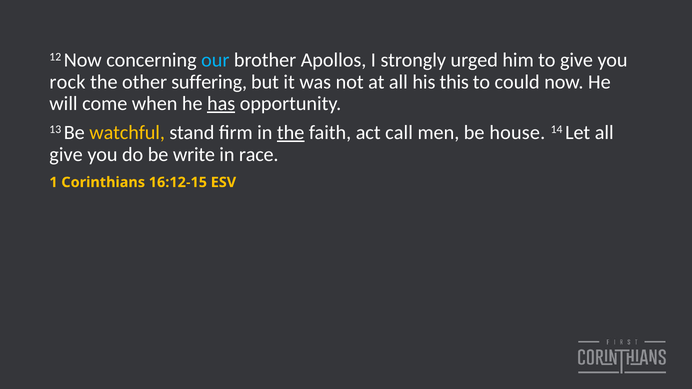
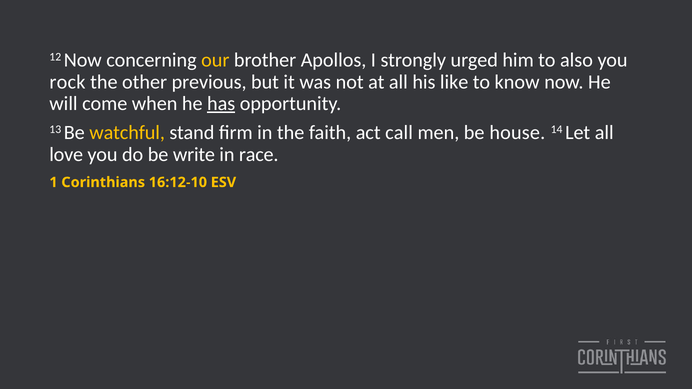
our colour: light blue -> yellow
to give: give -> also
suffering: suffering -> previous
this: this -> like
could: could -> know
the at (291, 133) underline: present -> none
give at (66, 155): give -> love
16:12-15: 16:12-15 -> 16:12-10
